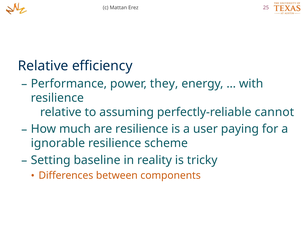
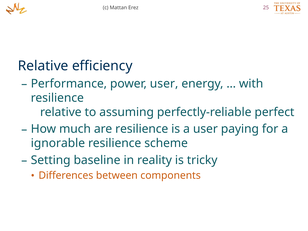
power they: they -> user
cannot: cannot -> perfect
